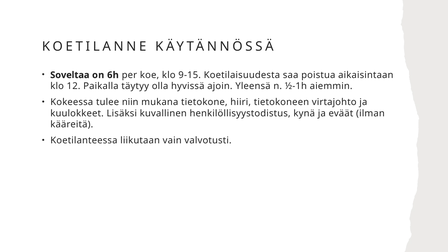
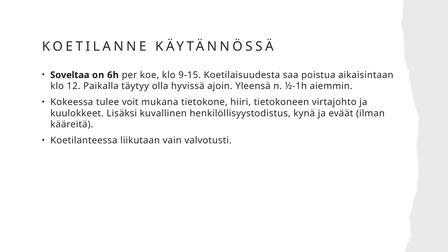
niin: niin -> voit
